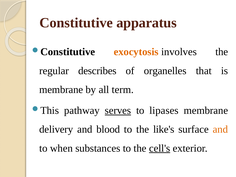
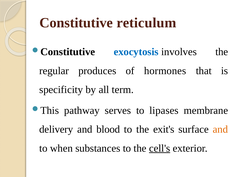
apparatus: apparatus -> reticulum
exocytosis colour: orange -> blue
describes: describes -> produces
organelles: organelles -> hormones
membrane at (61, 90): membrane -> specificity
serves underline: present -> none
like's: like's -> exit's
